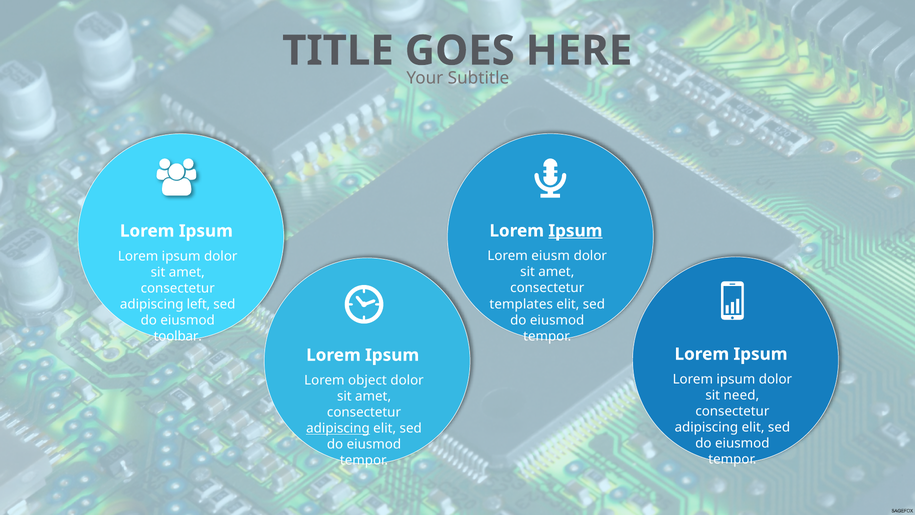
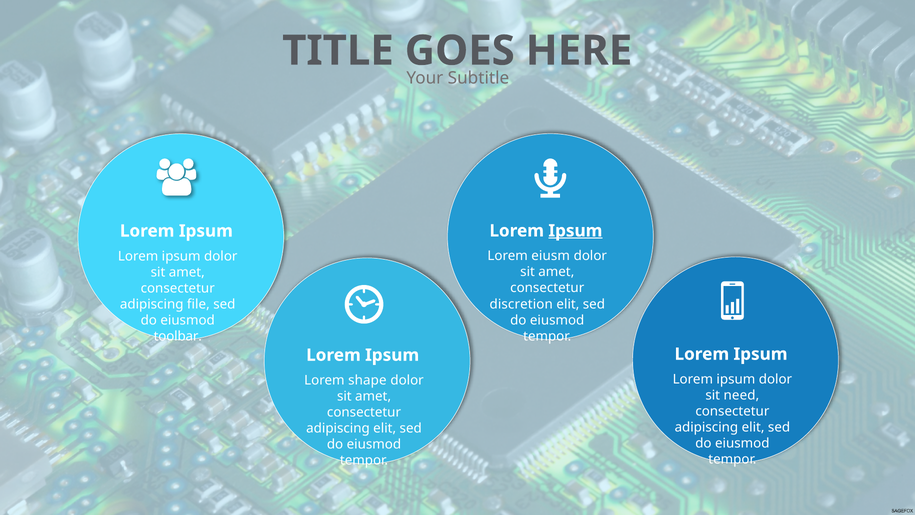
templates: templates -> discretion
left: left -> file
object: object -> shape
adipiscing at (338, 428) underline: present -> none
